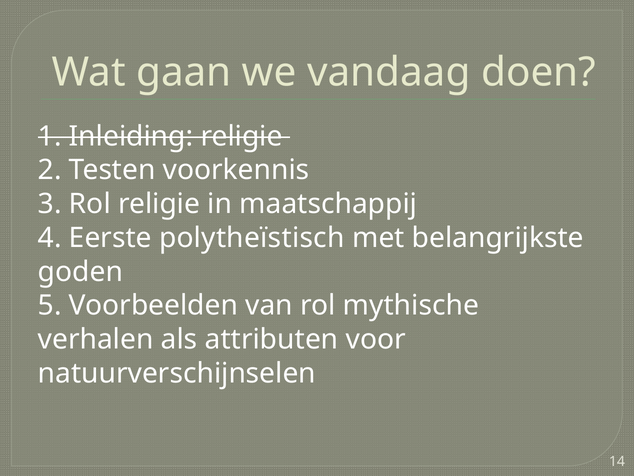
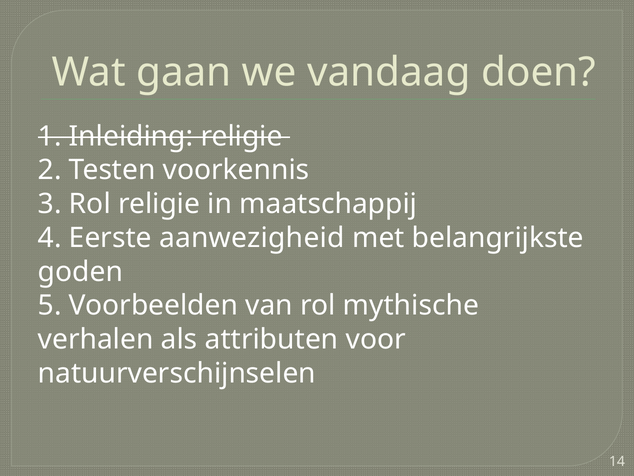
polytheïstisch: polytheïstisch -> aanwezigheid
